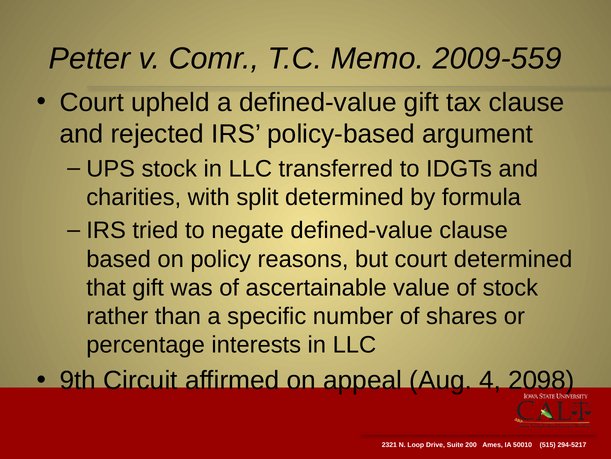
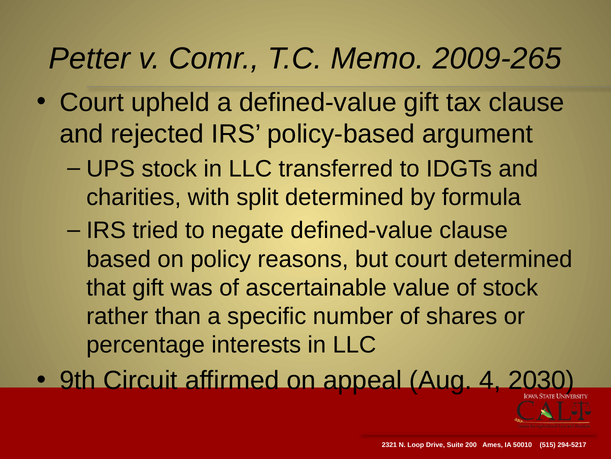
2009-559: 2009-559 -> 2009-265
2098: 2098 -> 2030
